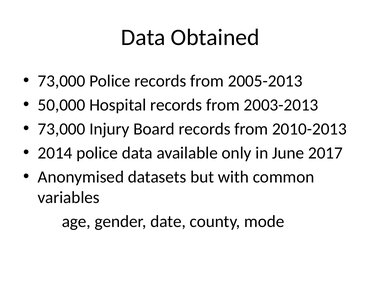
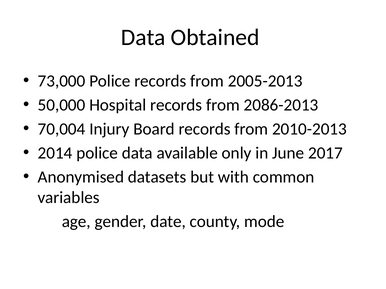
2003-2013: 2003-2013 -> 2086-2013
73,000 at (61, 129): 73,000 -> 70,004
